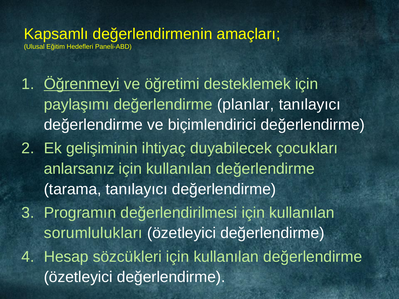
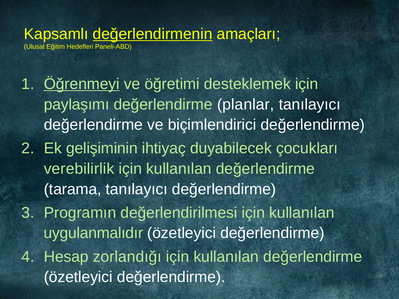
değerlendirmenin underline: none -> present
anlarsanız: anlarsanız -> verebilirlik
sorumlulukları: sorumlulukları -> uygulanmalıdır
sözcükleri: sözcükleri -> zorlandığı
